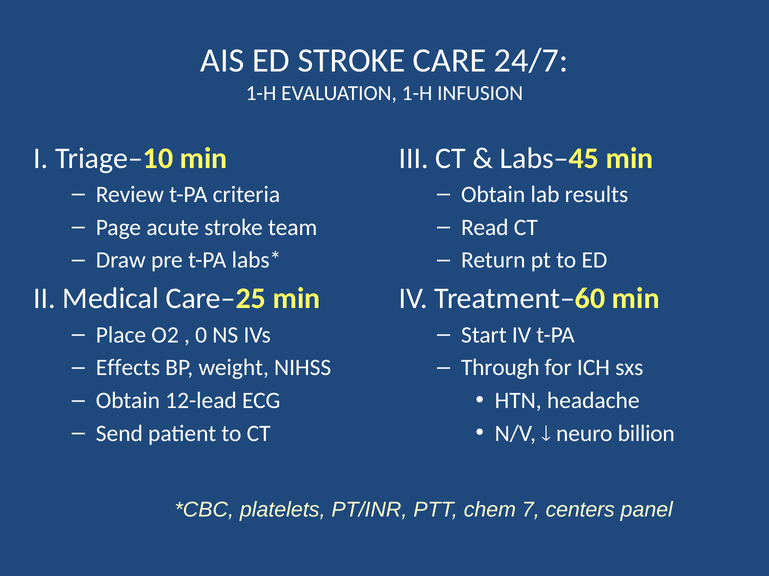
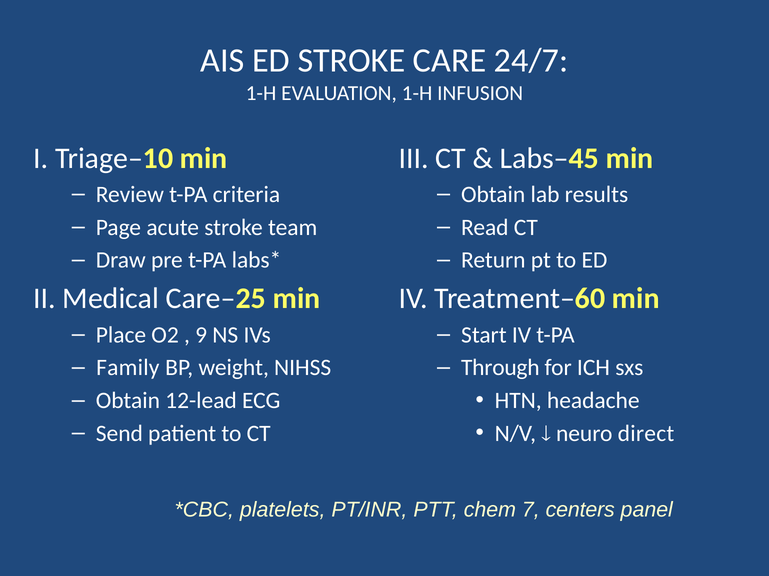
0: 0 -> 9
Effects: Effects -> Family
billion: billion -> direct
